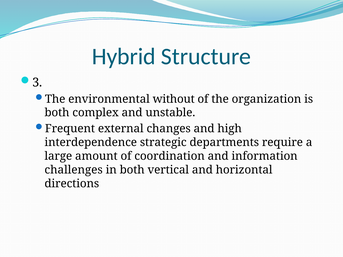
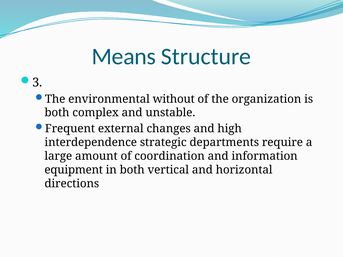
Hybrid: Hybrid -> Means
challenges: challenges -> equipment
